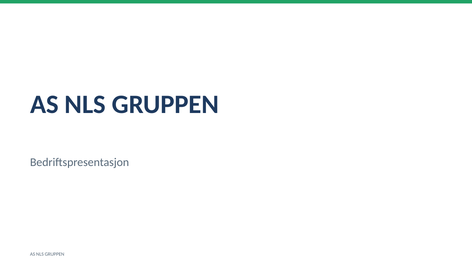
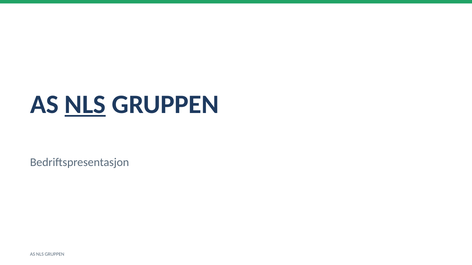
NLS at (85, 105) underline: none -> present
